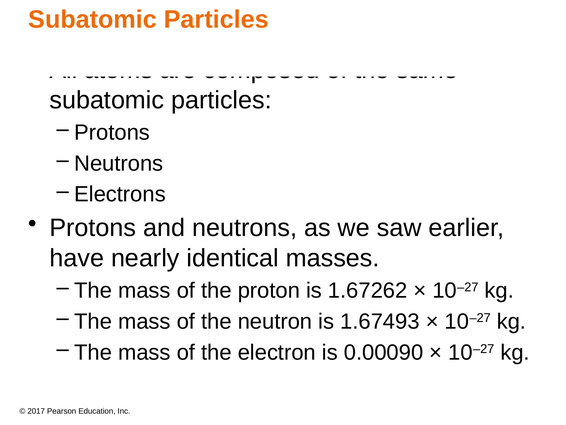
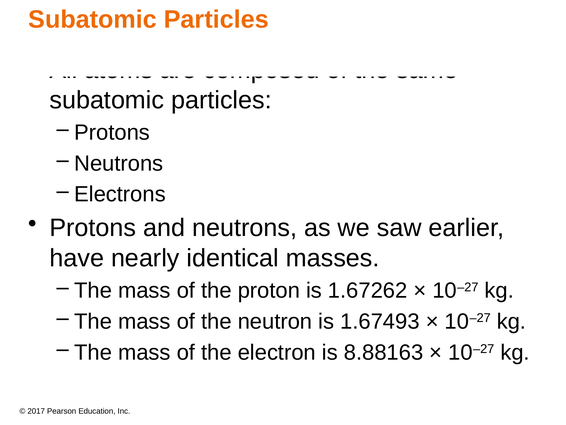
0.00090: 0.00090 -> 8.88163
